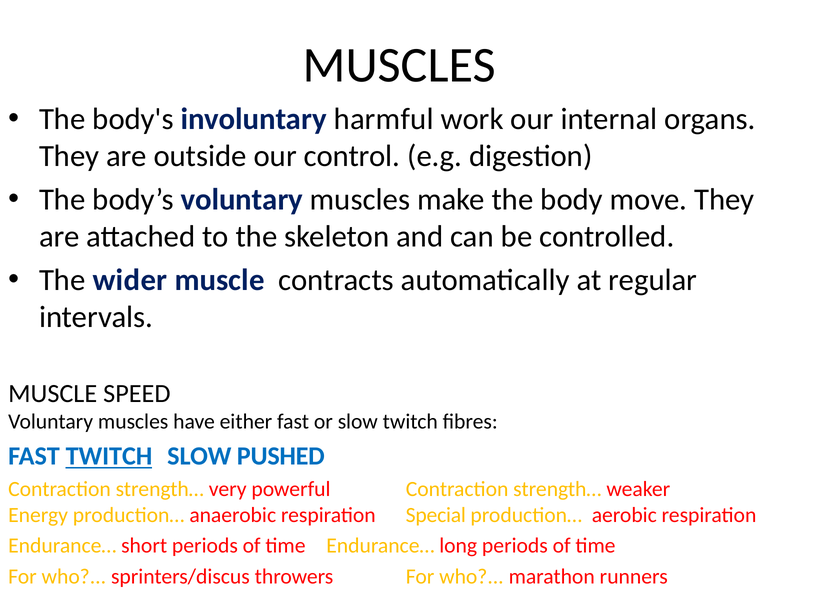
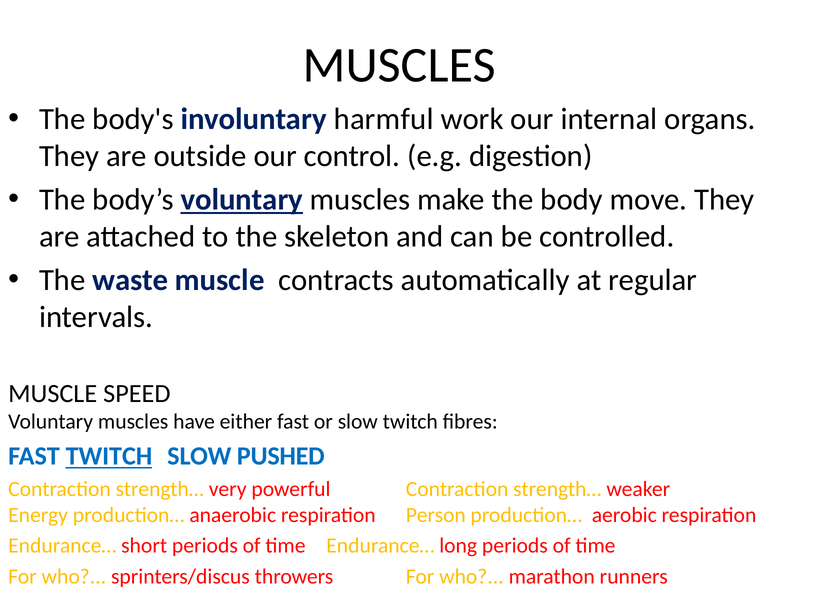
voluntary at (242, 200) underline: none -> present
wider: wider -> waste
Special: Special -> Person
